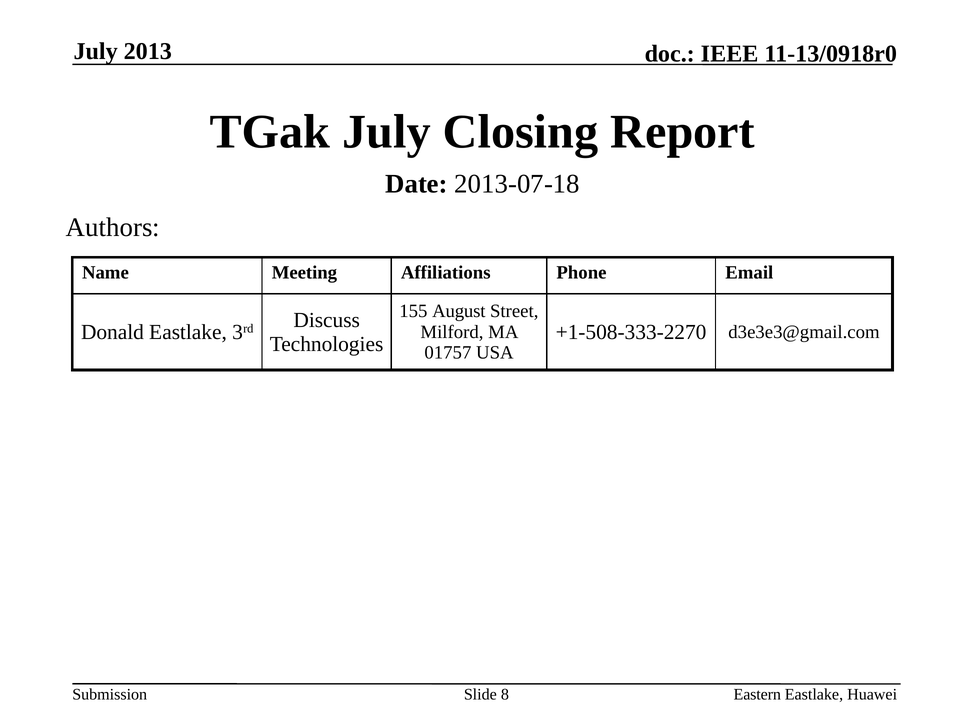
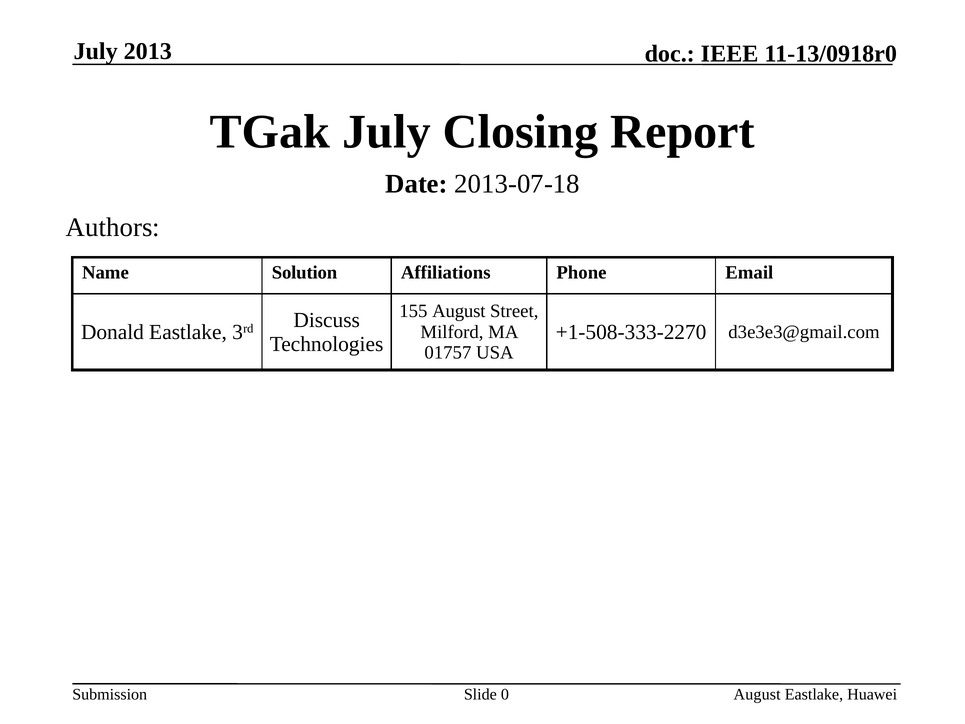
Meeting: Meeting -> Solution
8: 8 -> 0
Eastern at (757, 694): Eastern -> August
